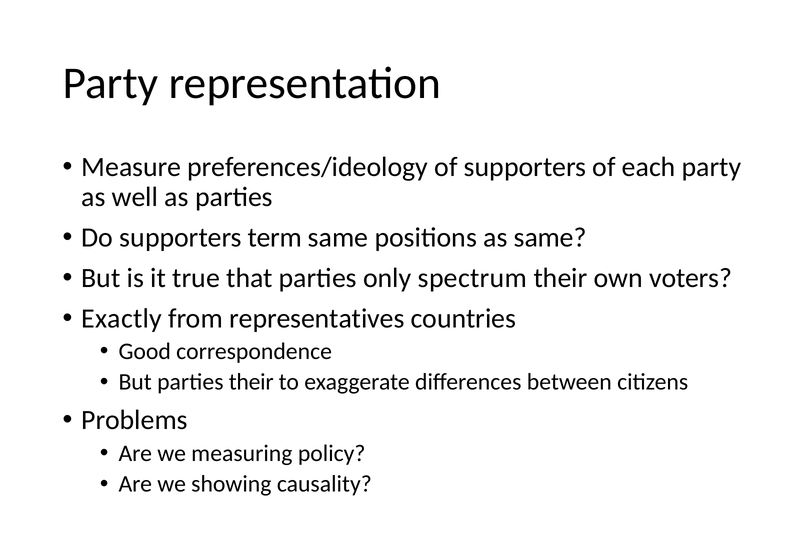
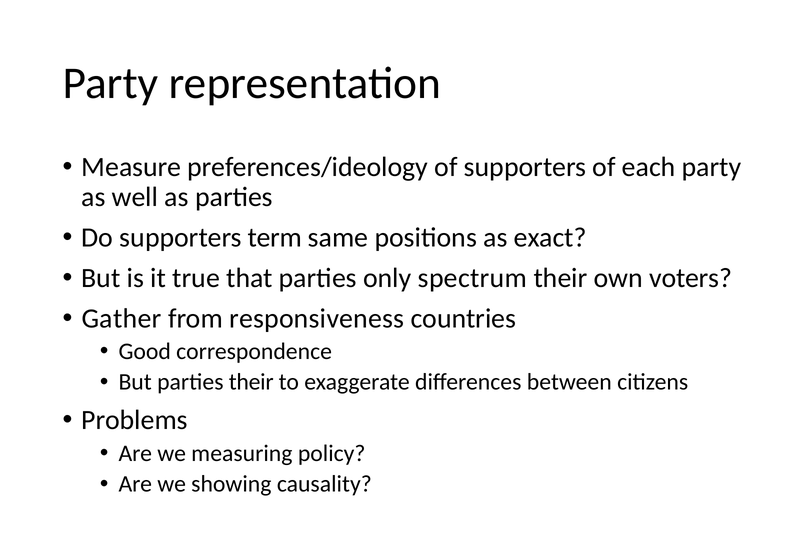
as same: same -> exact
Exactly: Exactly -> Gather
representatives: representatives -> responsiveness
